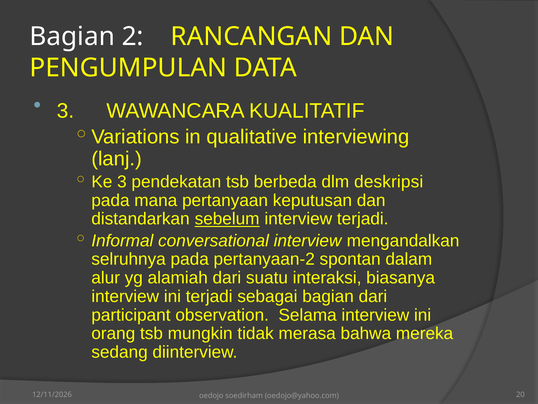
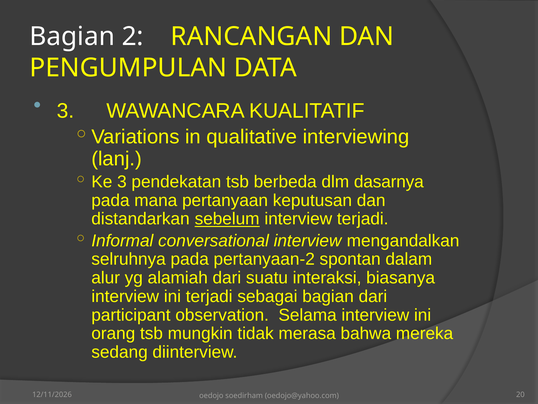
deskripsi: deskripsi -> dasarnya
